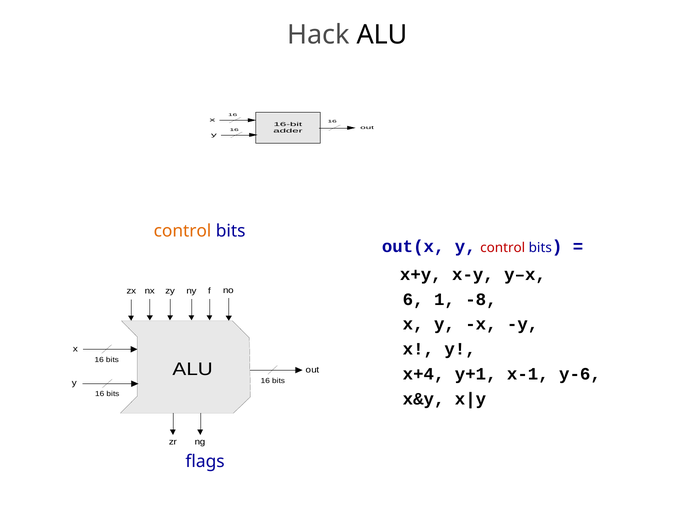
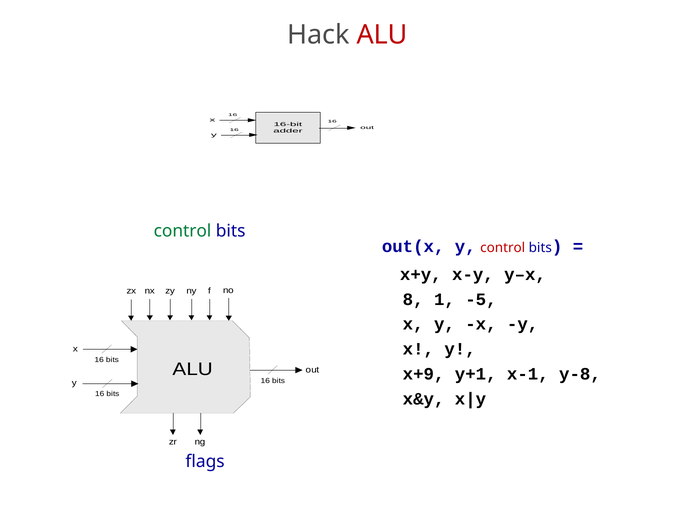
ALU at (382, 35) colour: black -> red
control at (183, 231) colour: orange -> green
6: 6 -> 8
-8: -8 -> -5
x+4: x+4 -> x+9
y-6: y-6 -> y-8
